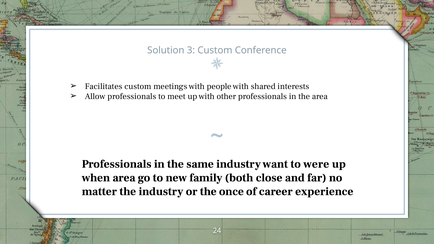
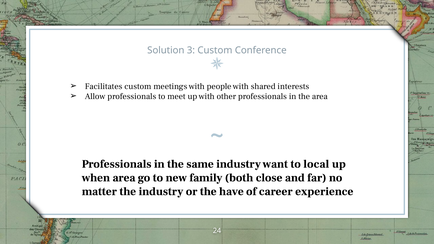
were: were -> local
once: once -> have
